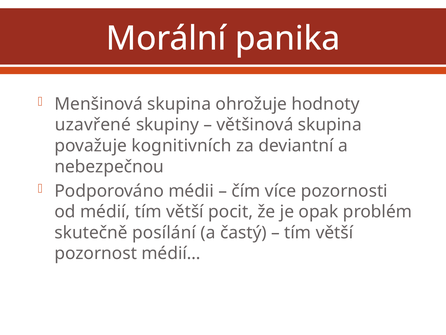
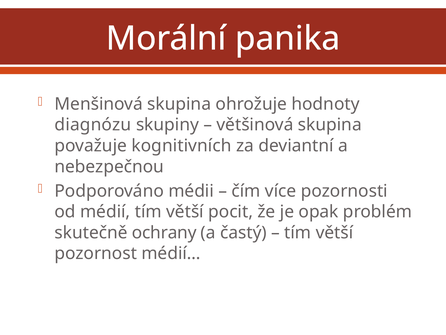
uzavřené: uzavřené -> diagnózu
posílání: posílání -> ochrany
